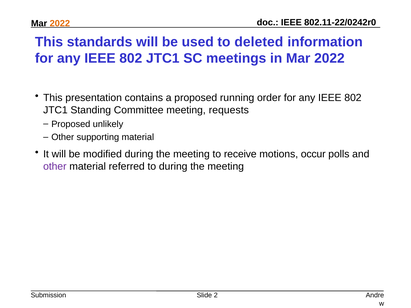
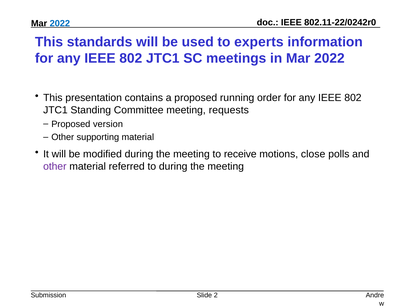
2022 at (60, 23) colour: orange -> blue
deleted: deleted -> experts
unlikely: unlikely -> version
occur: occur -> close
